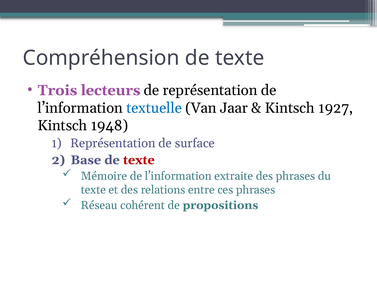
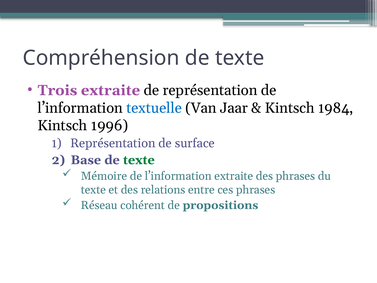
Trois lecteurs: lecteurs -> extraite
1927: 1927 -> 1984
1948: 1948 -> 1996
texte at (139, 160) colour: red -> green
